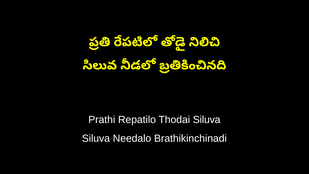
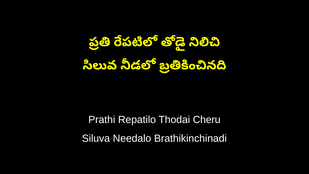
Thodai Siluva: Siluva -> Cheru
